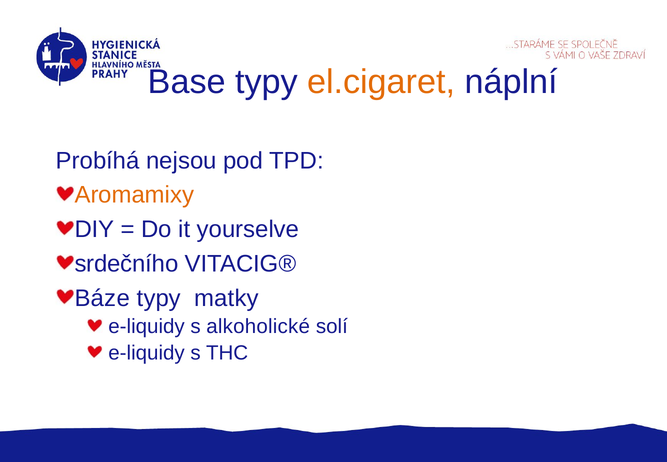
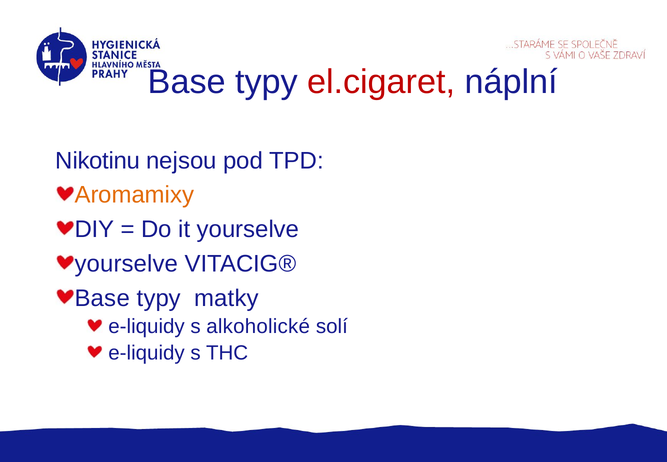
el.cigaret colour: orange -> red
Probíhá: Probíhá -> Nikotinu
srdečního at (126, 264): srdečního -> yourselve
Báze at (102, 298): Báze -> Base
